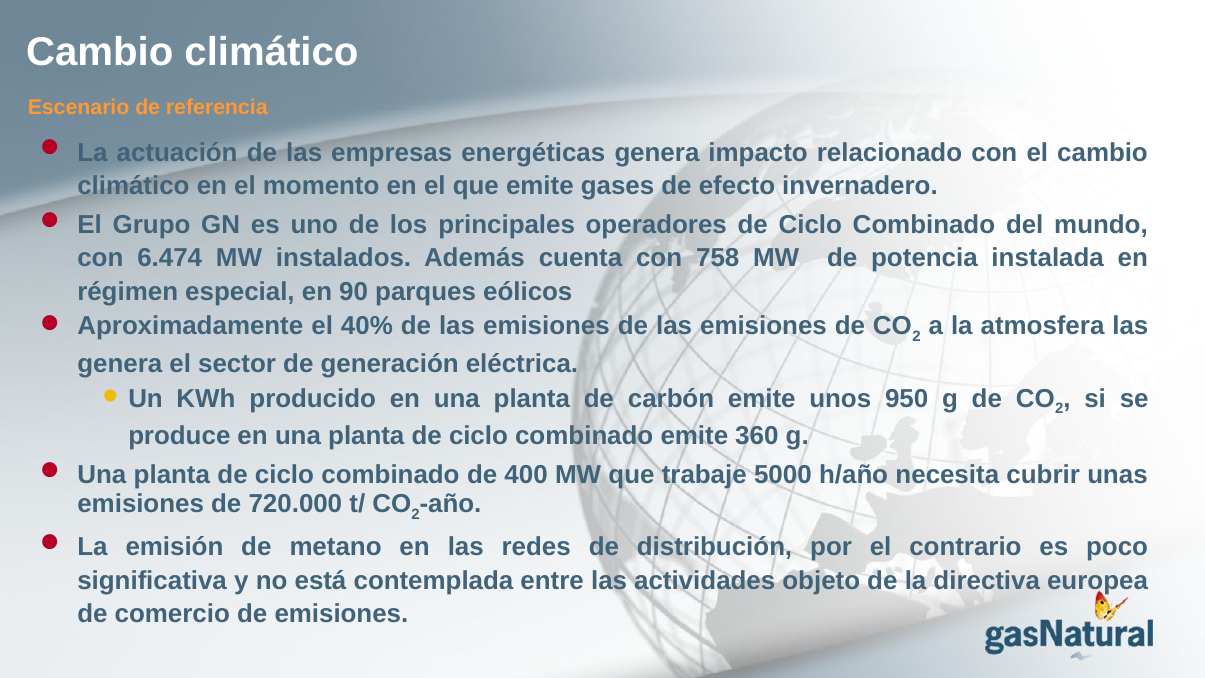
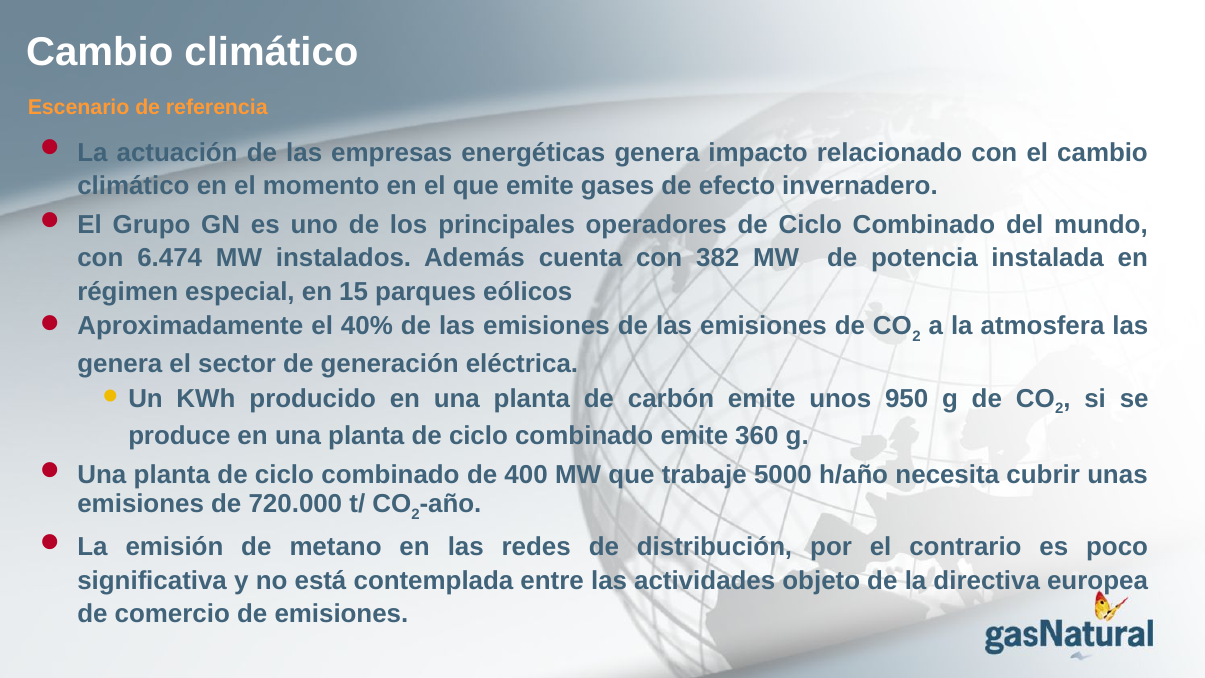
758: 758 -> 382
90: 90 -> 15
